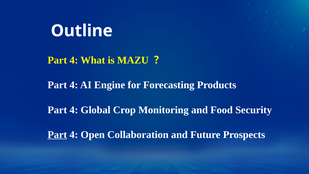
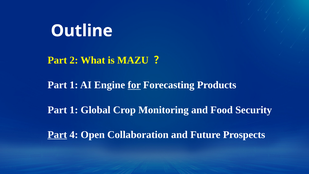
4 at (74, 60): 4 -> 2
4 at (74, 85): 4 -> 1
for underline: none -> present
4 at (74, 110): 4 -> 1
